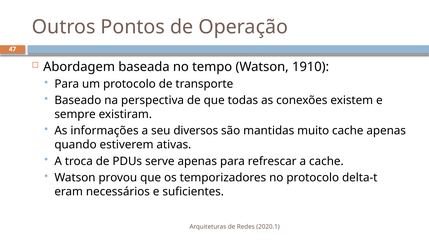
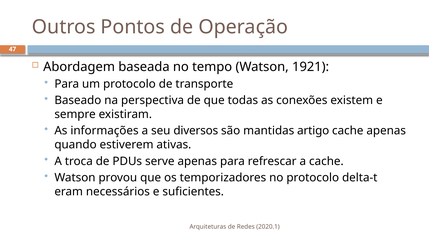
1910: 1910 -> 1921
muito: muito -> artigo
